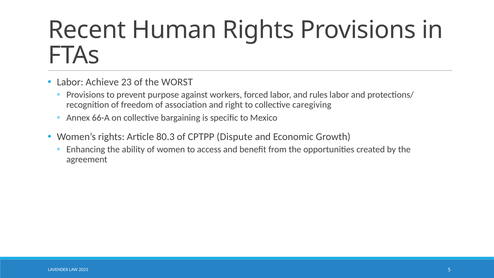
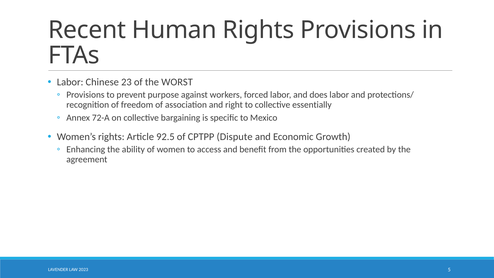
Achieve: Achieve -> Chinese
rules: rules -> does
caregiving: caregiving -> essentially
66-A: 66-A -> 72-A
80.3: 80.3 -> 92.5
